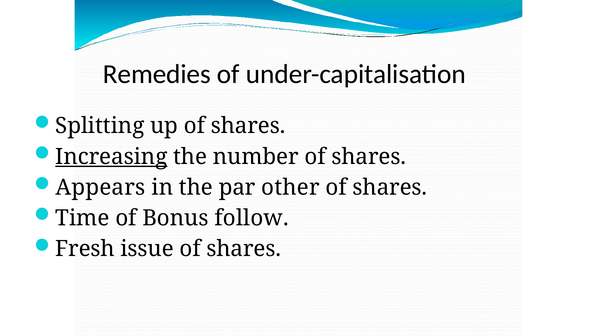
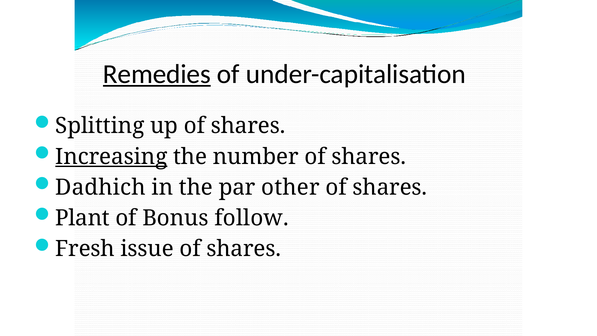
Remedies underline: none -> present
Appears: Appears -> Dadhich
Time: Time -> Plant
